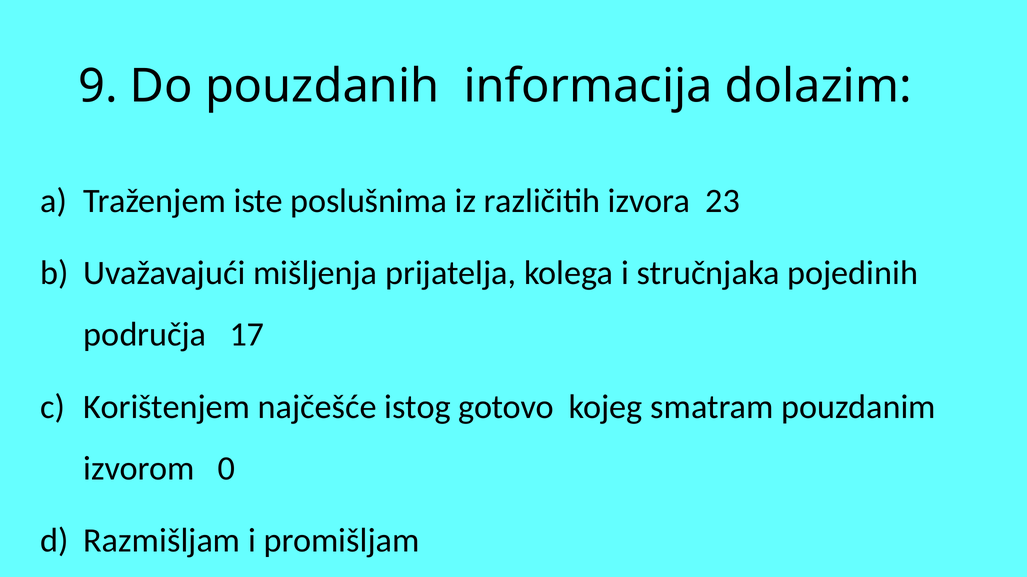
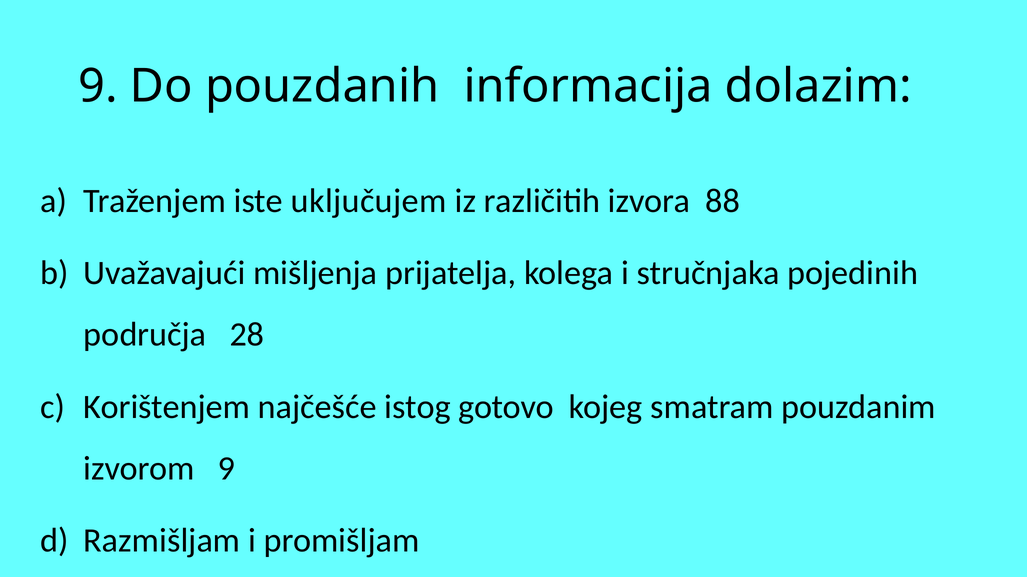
poslušnima: poslušnima -> uključujem
23: 23 -> 88
17: 17 -> 28
izvorom 0: 0 -> 9
